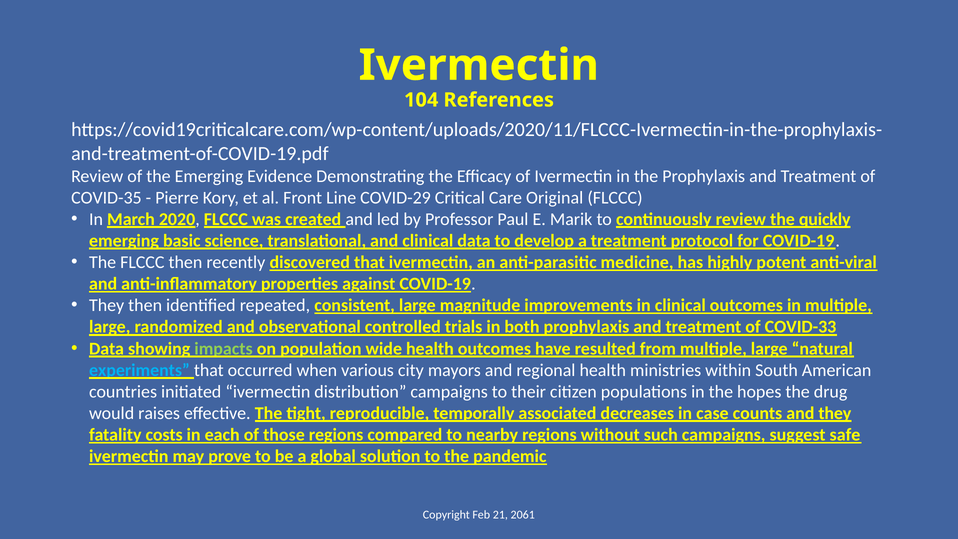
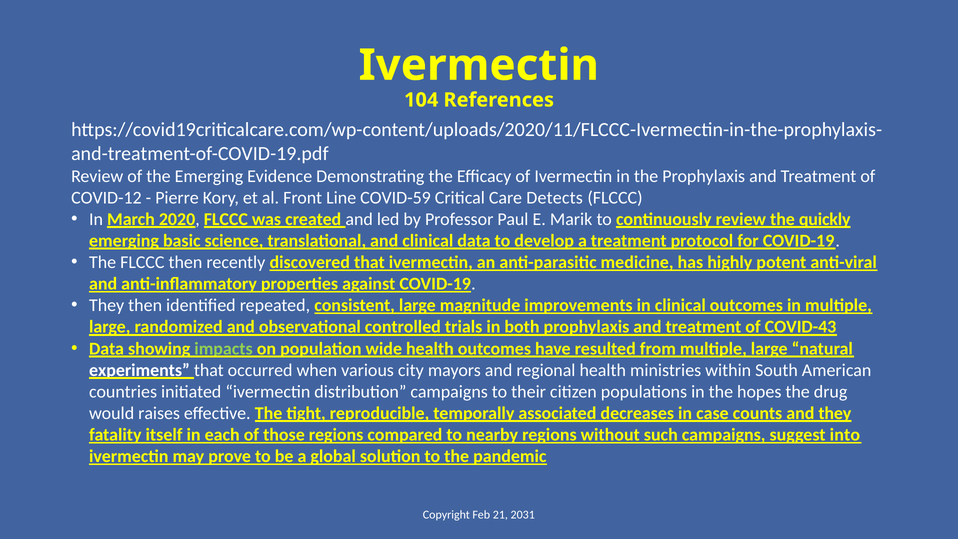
COVID-35: COVID-35 -> COVID-12
COVID-29: COVID-29 -> COVID-59
Original: Original -> Detects
COVID-33: COVID-33 -> COVID-43
experiments colour: light blue -> white
costs: costs -> itself
safe: safe -> into
2061: 2061 -> 2031
